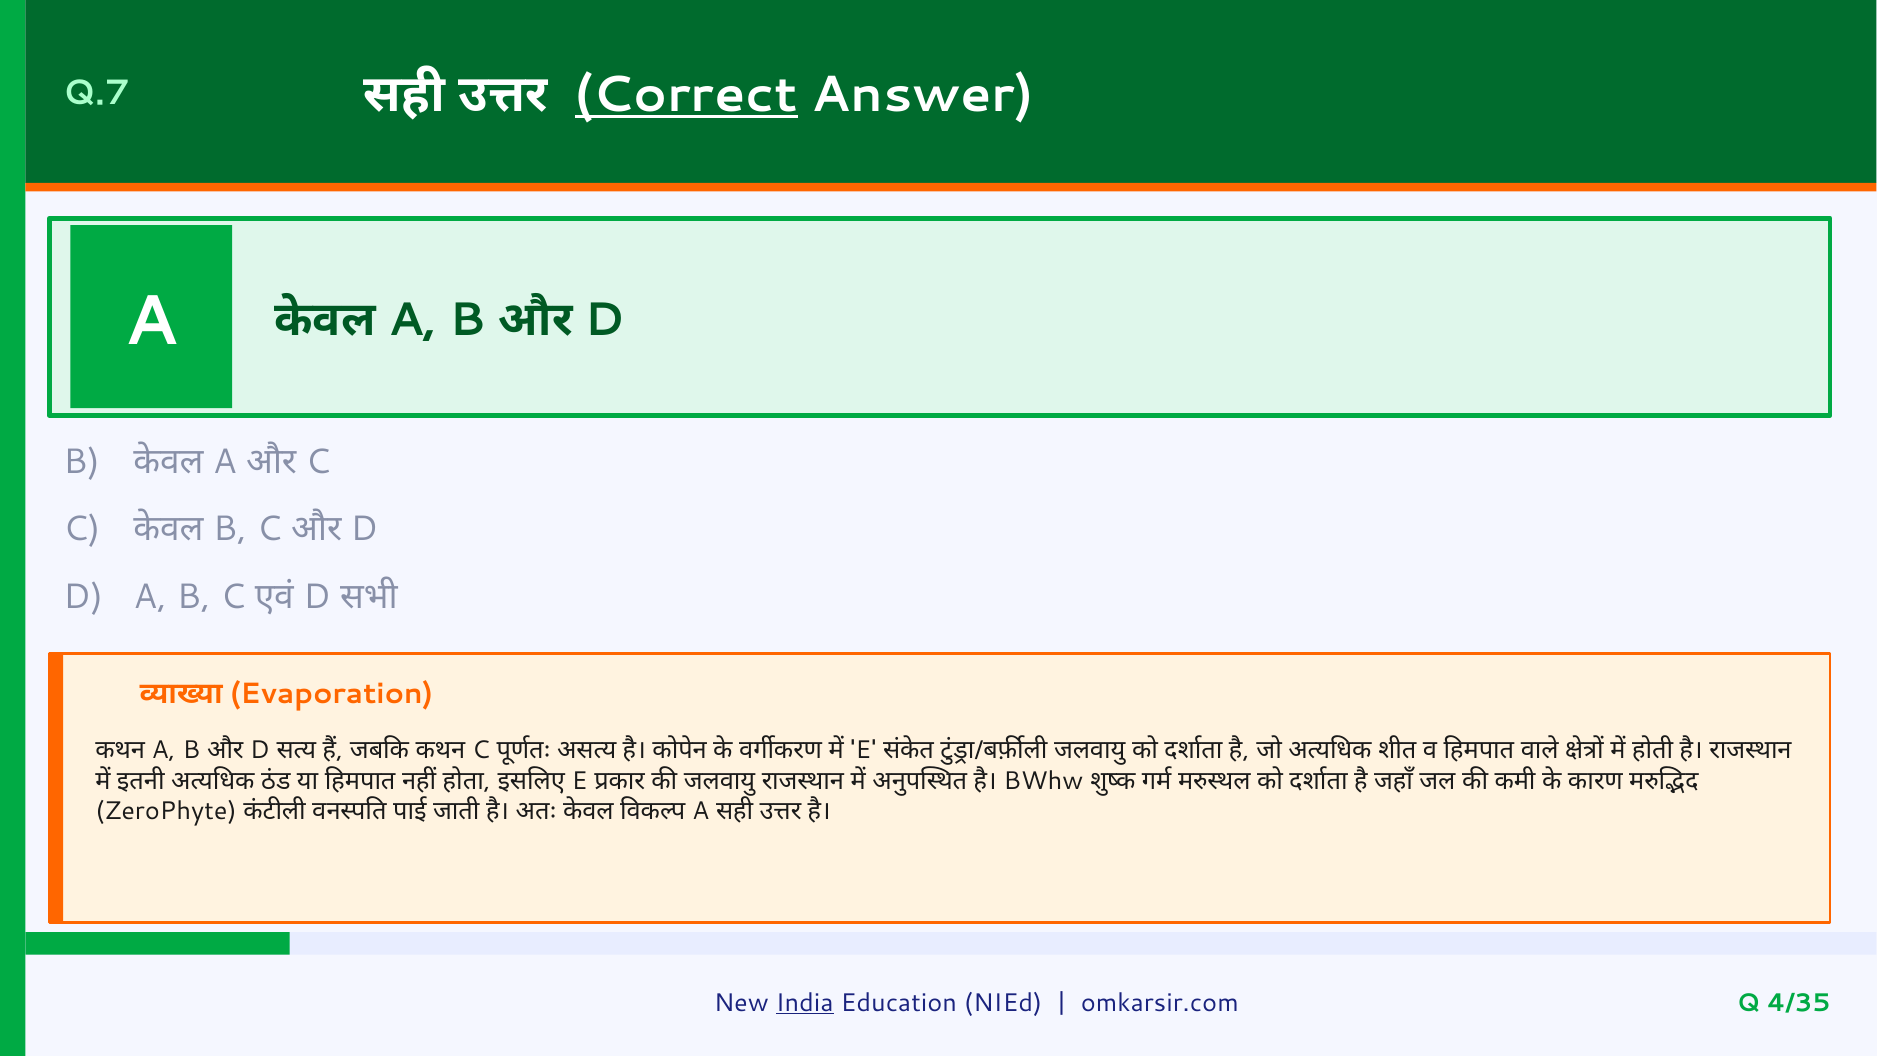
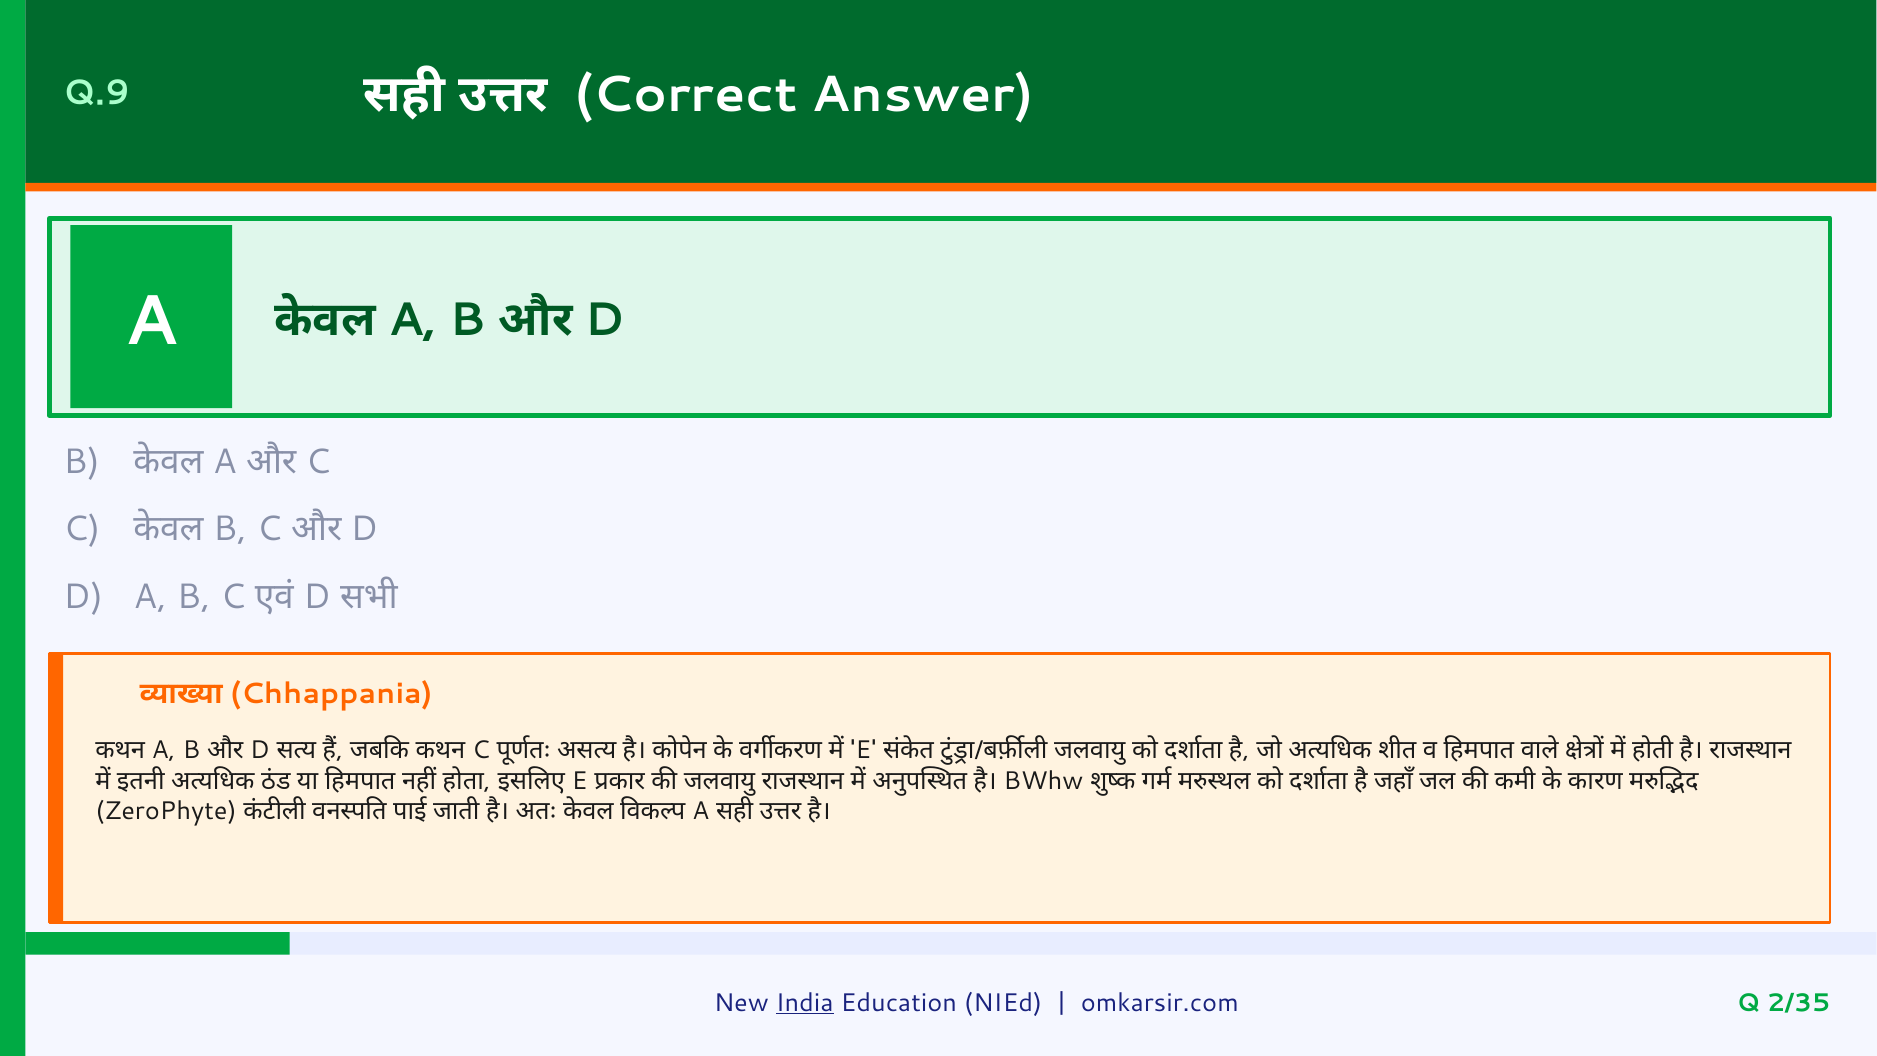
Q.7: Q.7 -> Q.9
Correct underline: present -> none
Evaporation: Evaporation -> Chhappania
4/35: 4/35 -> 2/35
